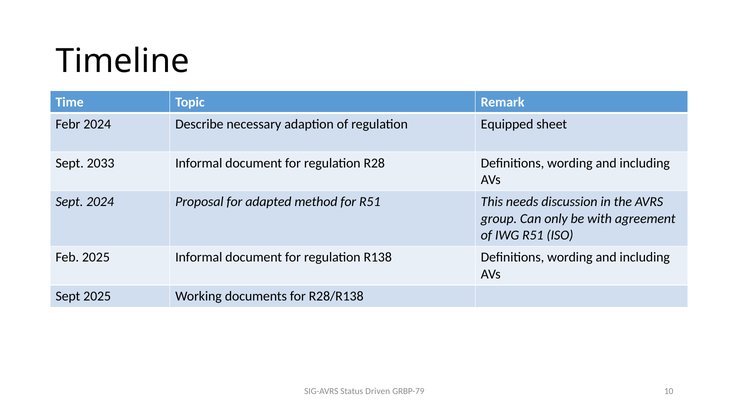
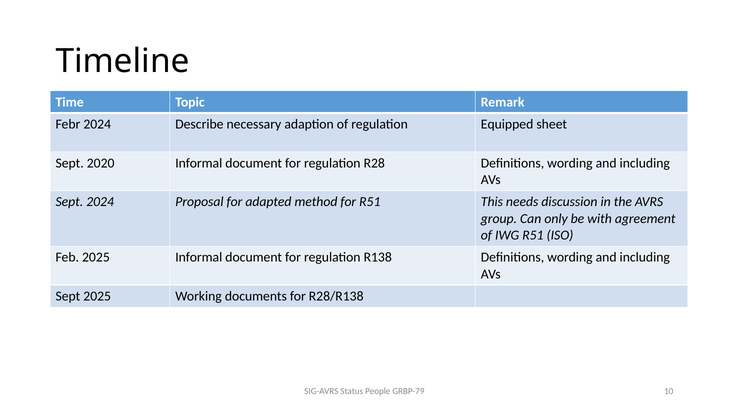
2033: 2033 -> 2020
Driven: Driven -> People
